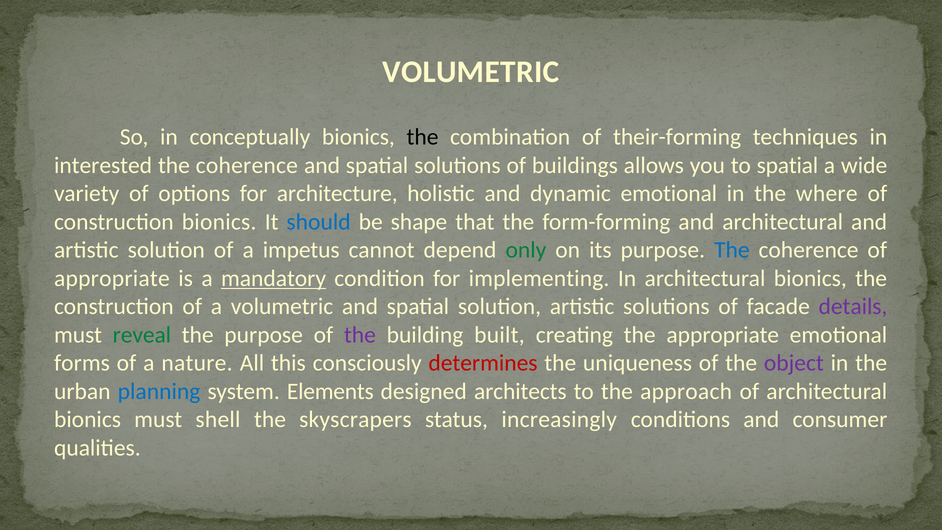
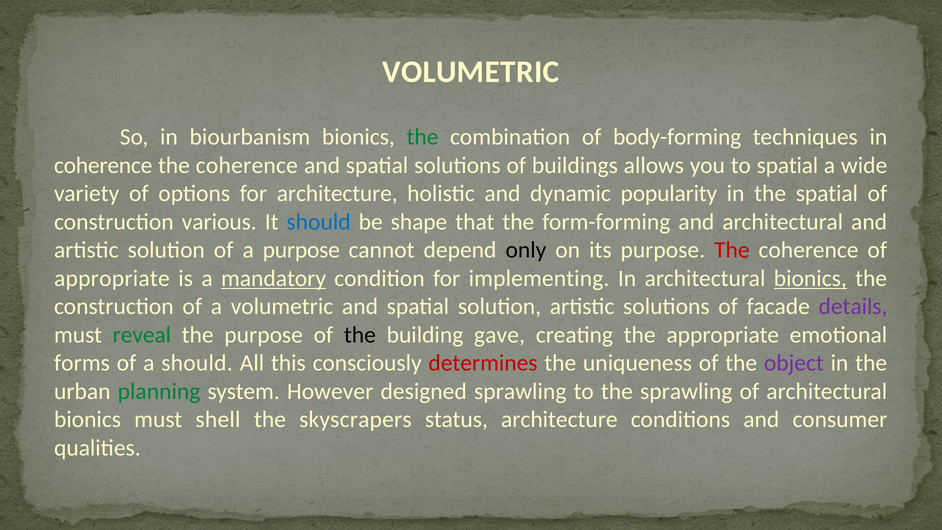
conceptually: conceptually -> biourbanism
the at (423, 137) colour: black -> green
their-forming: their-forming -> body-forming
interested at (103, 165): interested -> coherence
dynamic emotional: emotional -> popularity
the where: where -> spatial
construction bionics: bionics -> various
a impetus: impetus -> purpose
only colour: green -> black
The at (732, 250) colour: blue -> red
bionics at (810, 278) underline: none -> present
the at (360, 335) colour: purple -> black
built: built -> gave
a nature: nature -> should
planning colour: blue -> green
Elements: Elements -> However
designed architects: architects -> sprawling
the approach: approach -> sprawling
status increasingly: increasingly -> architecture
